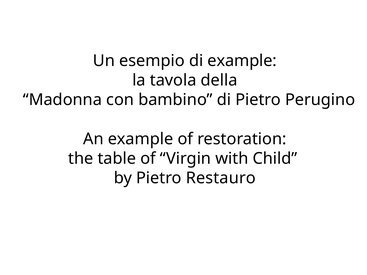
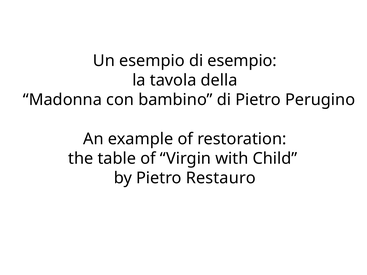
di example: example -> esempio
